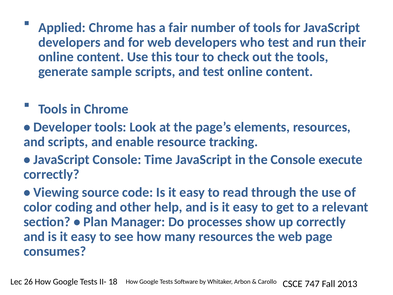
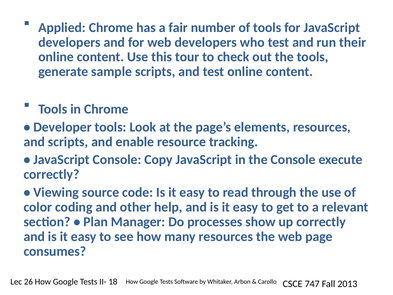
Time: Time -> Copy
